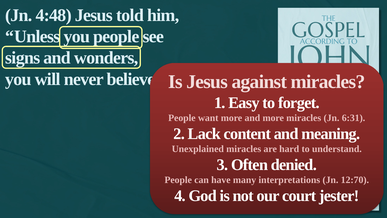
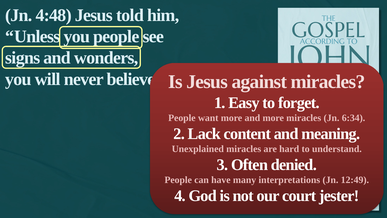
6:31: 6:31 -> 6:34
12:70: 12:70 -> 12:49
